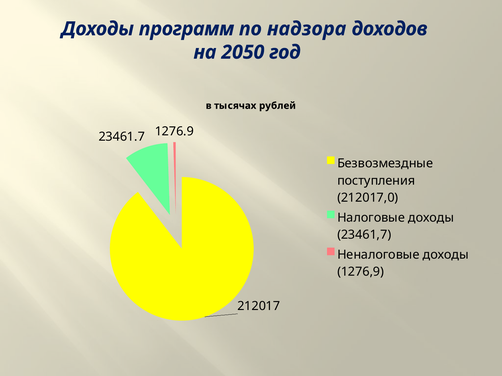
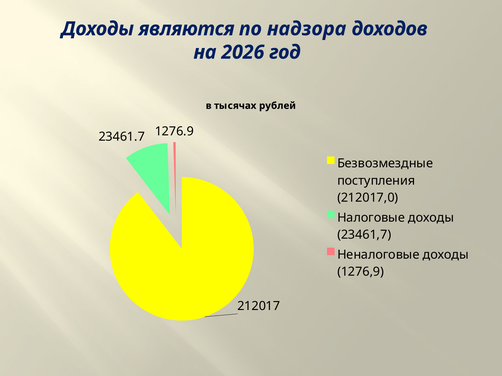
программ: программ -> являются
2050: 2050 -> 2026
